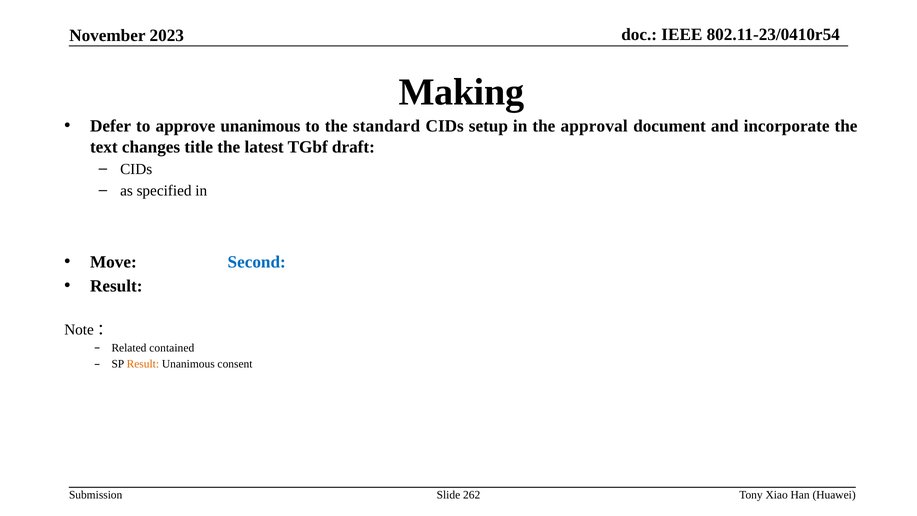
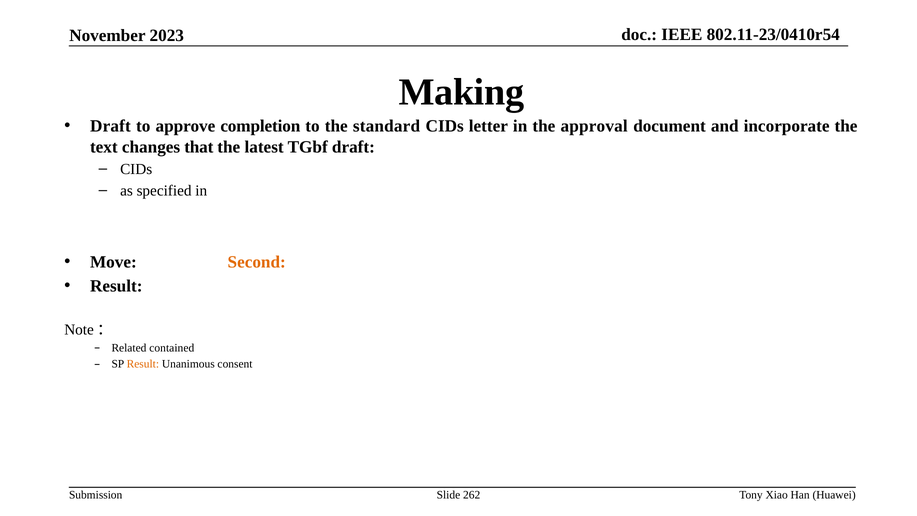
Defer at (111, 126): Defer -> Draft
approve unanimous: unanimous -> completion
setup: setup -> letter
title: title -> that
Second colour: blue -> orange
